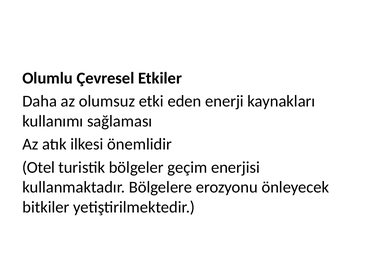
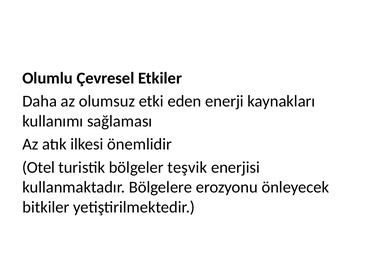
geçim: geçim -> teşvik
